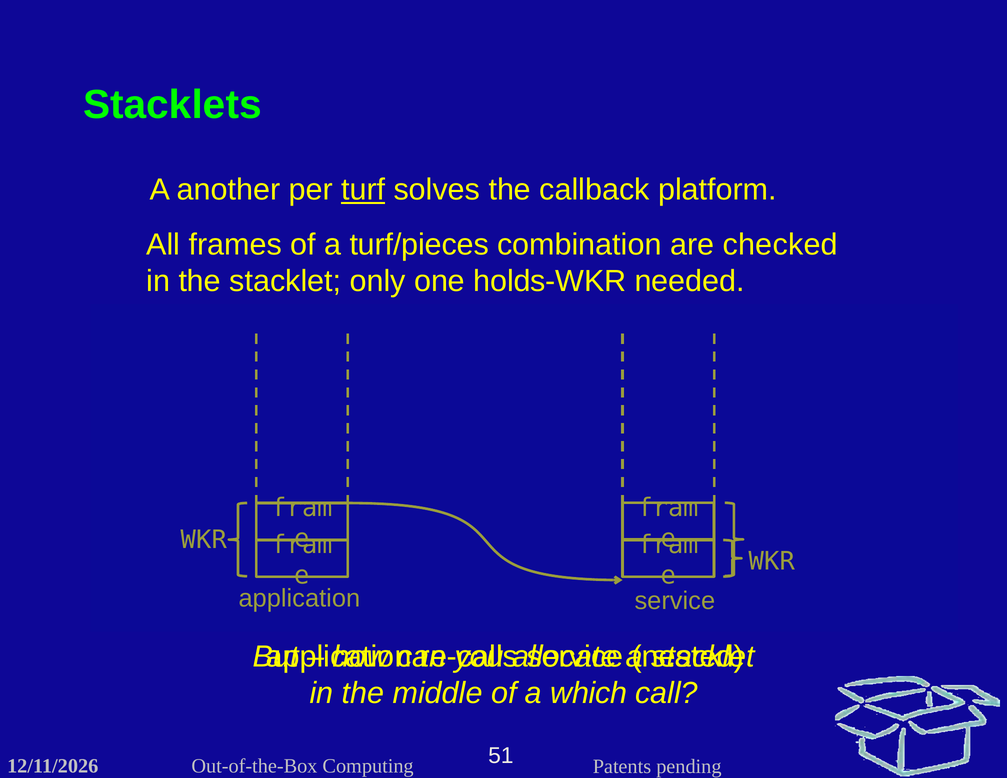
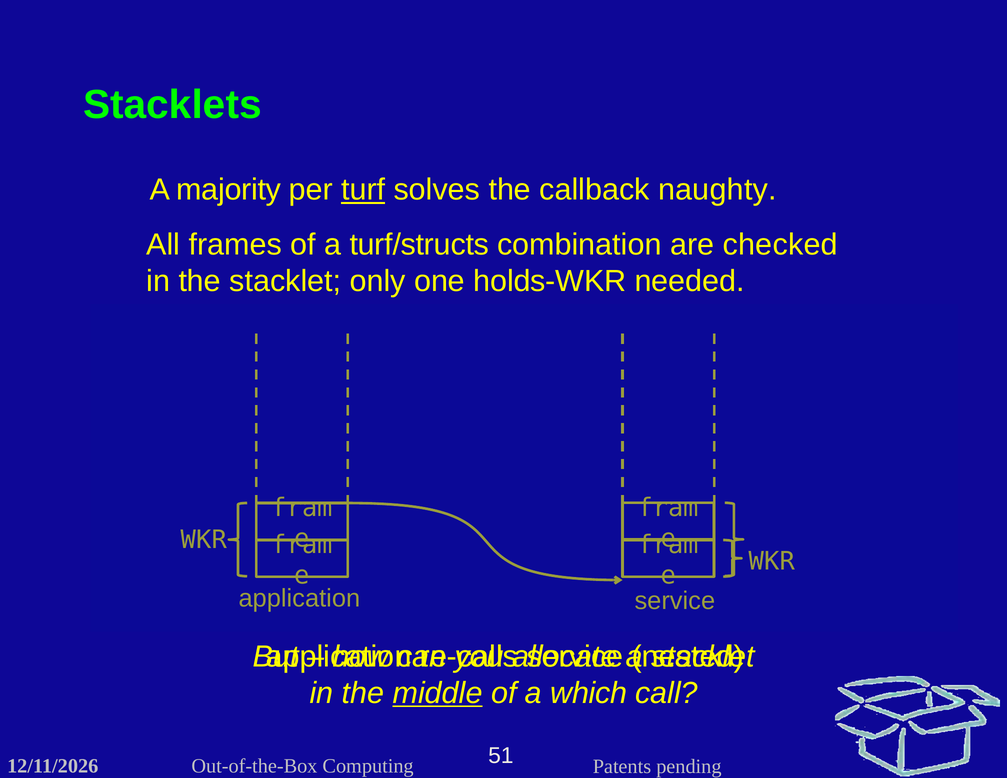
another: another -> majority
platform: platform -> naughty
turf/pieces: turf/pieces -> turf/structs
middle underline: none -> present
